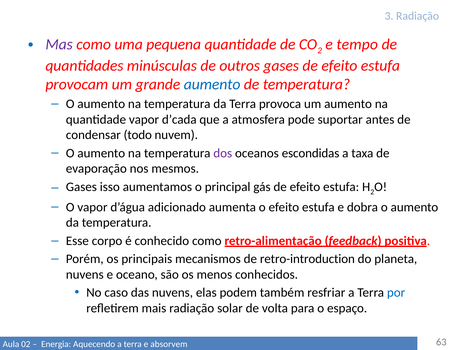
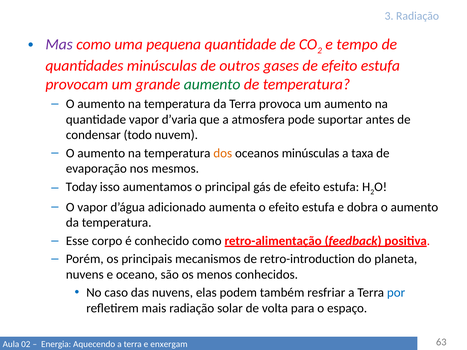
aumento at (212, 84) colour: blue -> green
d’cada: d’cada -> d’varia
dos colour: purple -> orange
oceanos escondidas: escondidas -> minúsculas
Gases at (81, 187): Gases -> Today
absorvem: absorvem -> enxergam
